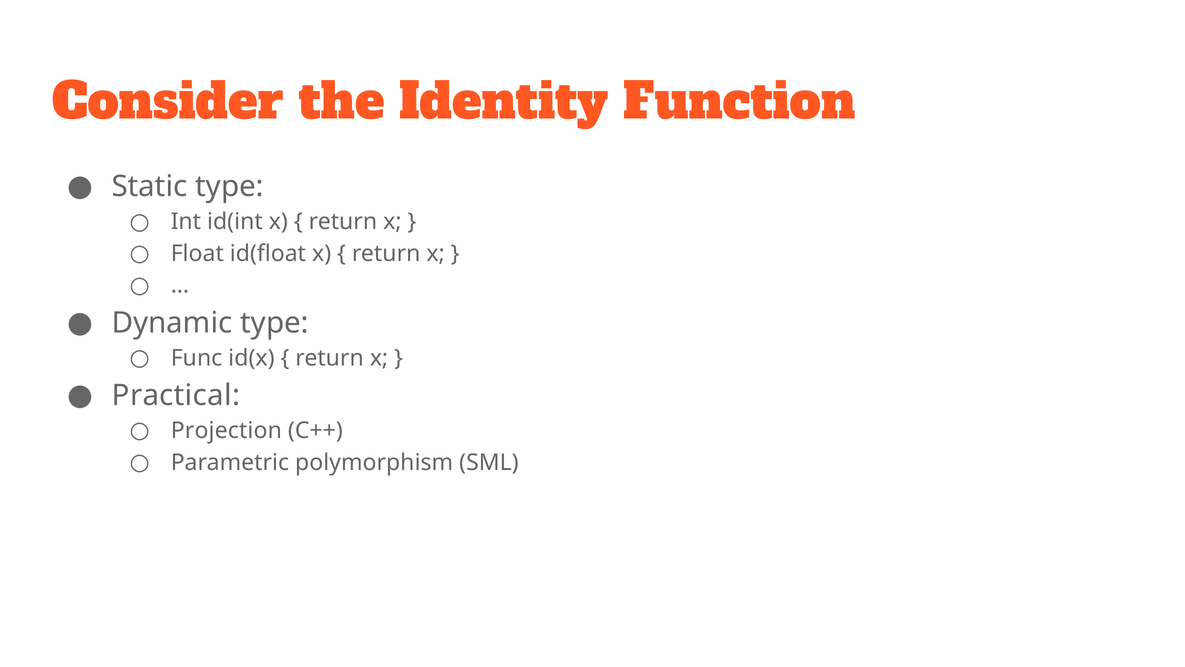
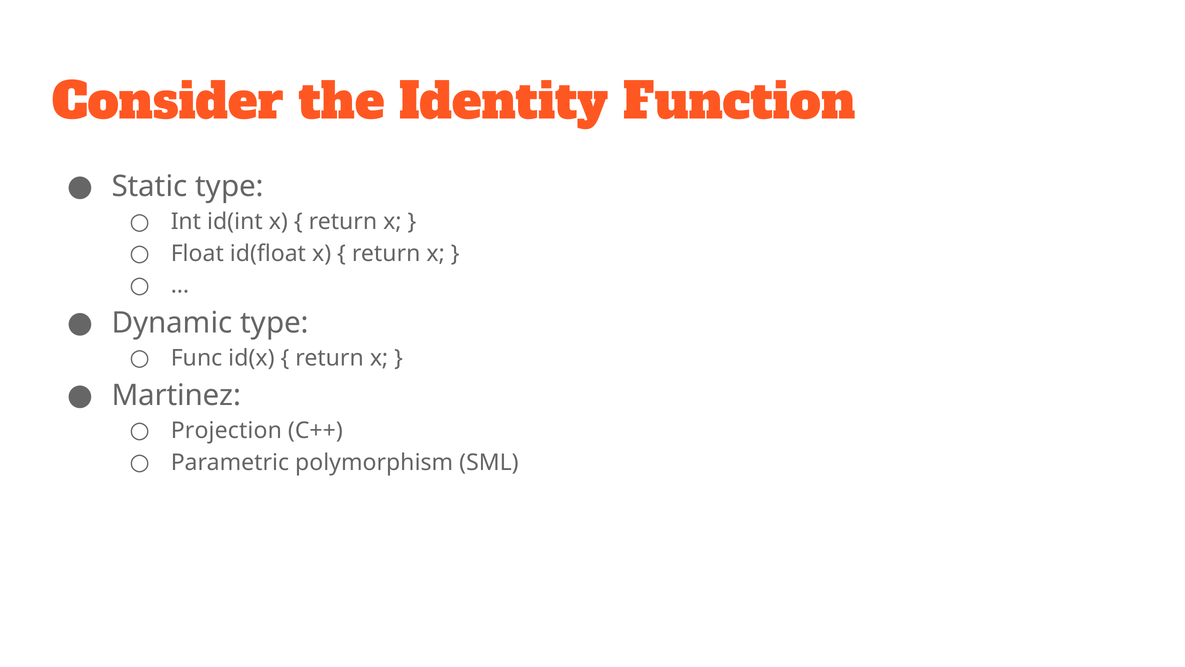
Practical: Practical -> Martinez
